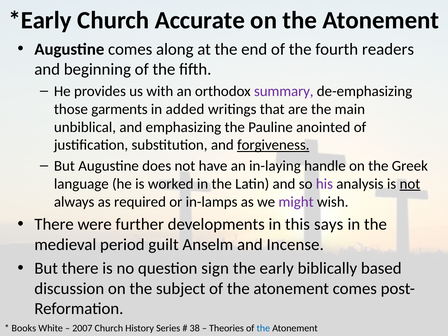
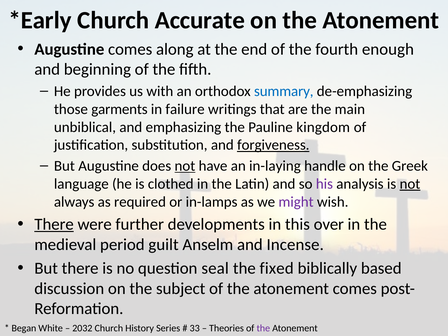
readers: readers -> enough
summary colour: purple -> blue
added: added -> failure
anointed: anointed -> kingdom
not at (185, 166) underline: none -> present
worked: worked -> clothed
There at (54, 224) underline: none -> present
says: says -> over
sign: sign -> seal
early: early -> fixed
Books: Books -> Began
2007: 2007 -> 2032
38: 38 -> 33
the at (263, 328) colour: blue -> purple
